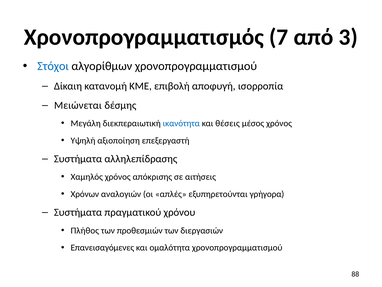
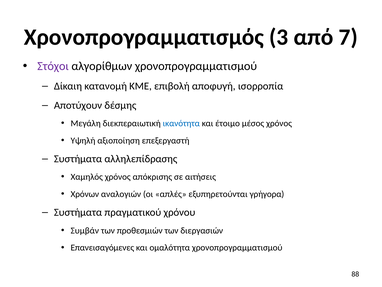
7: 7 -> 3
3: 3 -> 7
Στόχοι colour: blue -> purple
Μειώνεται: Μειώνεται -> Αποτύχουν
θέσεις: θέσεις -> έτοιμο
Πλήθος: Πλήθος -> Συμβάν
